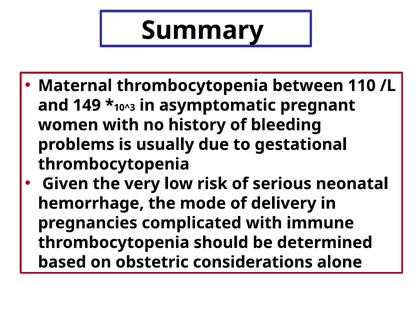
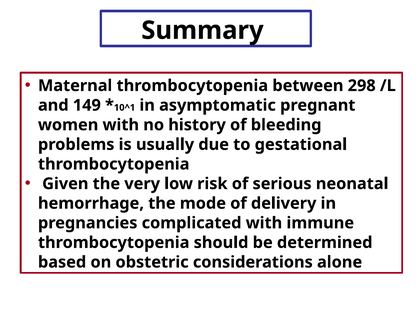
110: 110 -> 298
10^3: 10^3 -> 10^1
